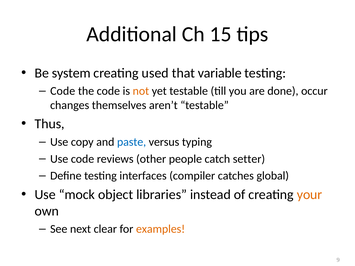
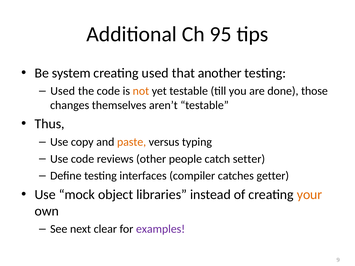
15: 15 -> 95
variable: variable -> another
Code at (63, 91): Code -> Used
occur: occur -> those
paste colour: blue -> orange
global: global -> getter
examples colour: orange -> purple
